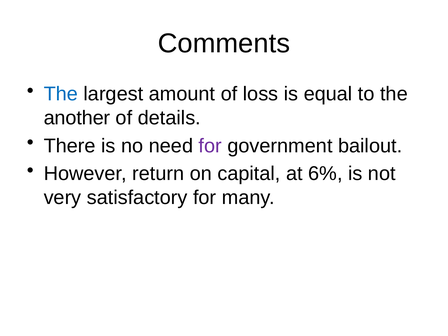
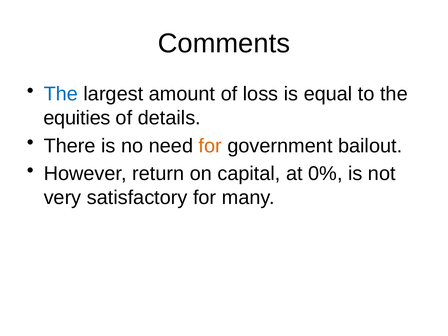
another: another -> equities
for at (210, 146) colour: purple -> orange
6%: 6% -> 0%
